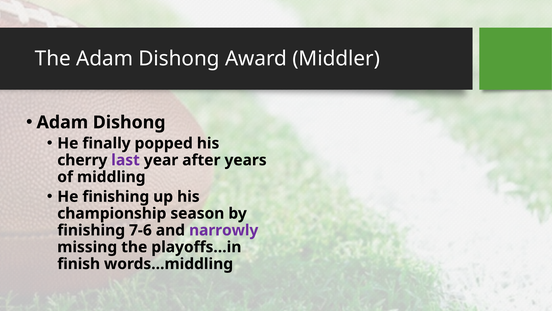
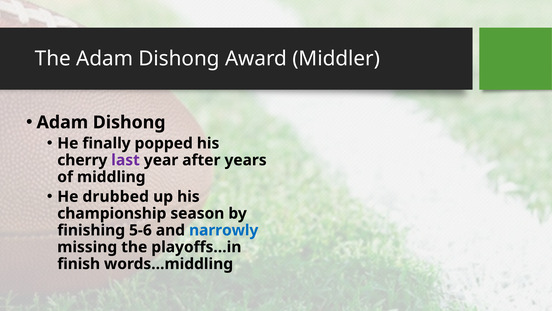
He finishing: finishing -> drubbed
7-6: 7-6 -> 5-6
narrowly colour: purple -> blue
